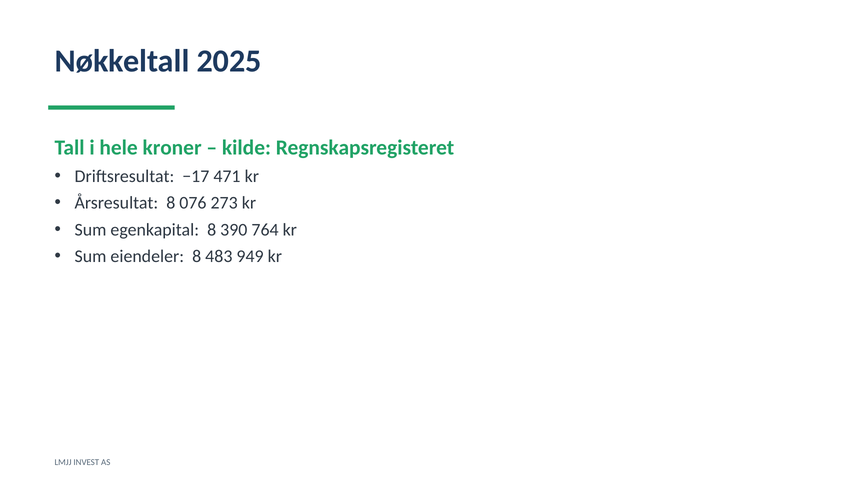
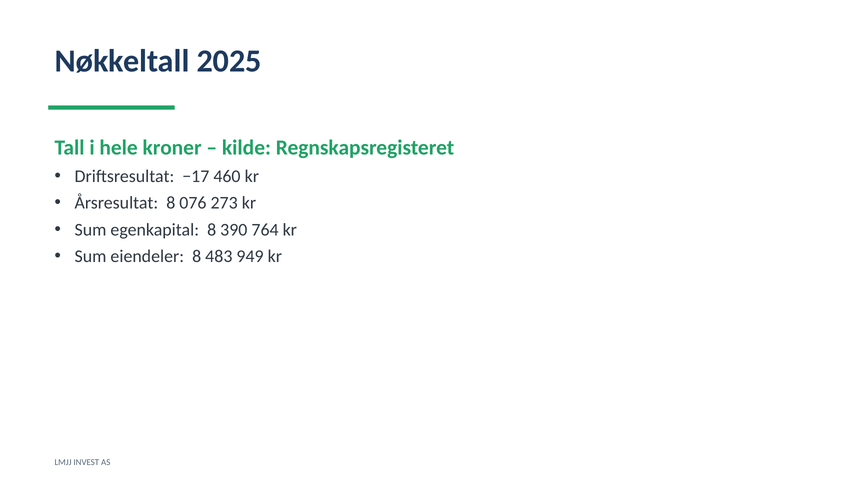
471: 471 -> 460
